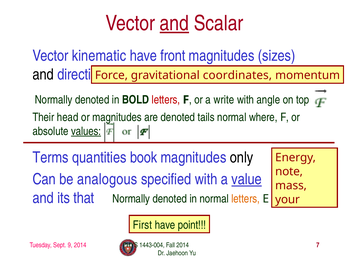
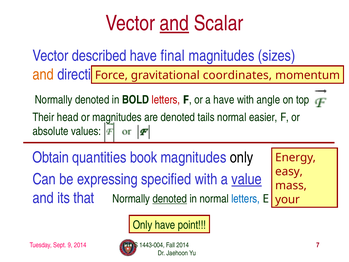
kinematic: kinematic -> described
front: front -> final
and at (43, 74) colour: black -> orange
a write: write -> have
where: where -> easier
values underline: present -> none
Terms: Terms -> Obtain
note: note -> easy
analogous: analogous -> expressing
denoted at (170, 199) underline: none -> present
letters at (246, 199) colour: orange -> blue
First at (142, 225): First -> Only
